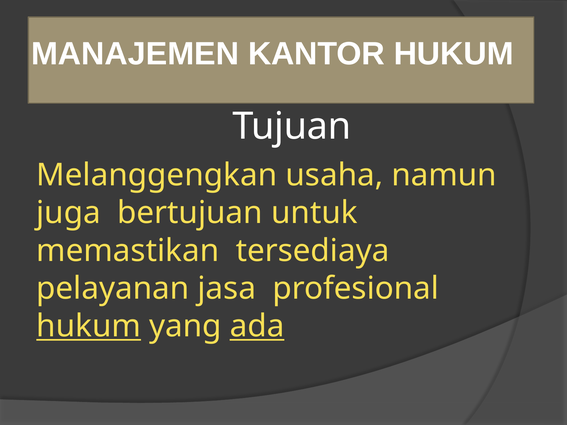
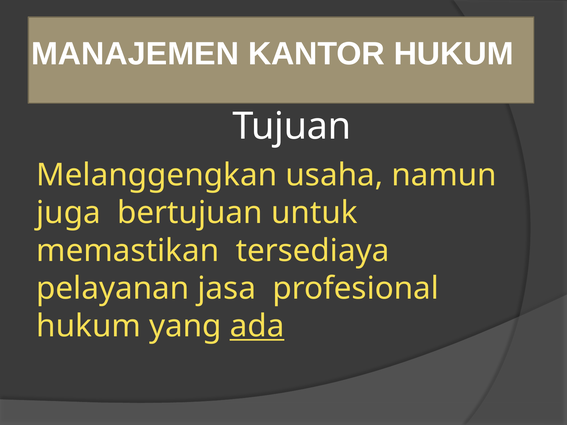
hukum at (89, 326) underline: present -> none
